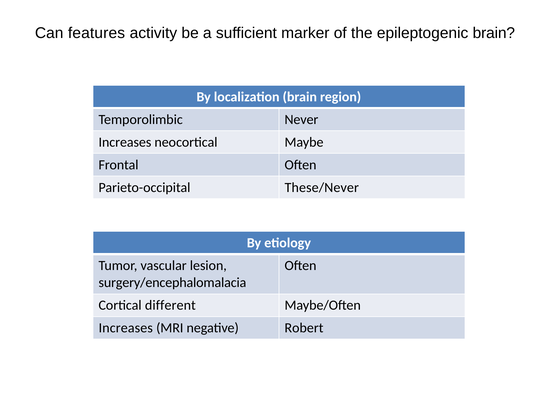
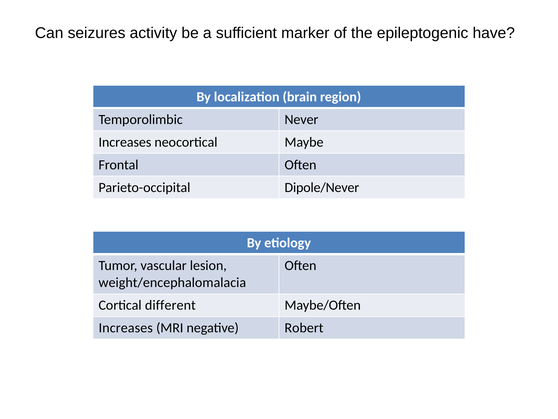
features: features -> seizures
epileptogenic brain: brain -> have
These/Never: These/Never -> Dipole/Never
surgery/encephalomalacia: surgery/encephalomalacia -> weight/encephalomalacia
